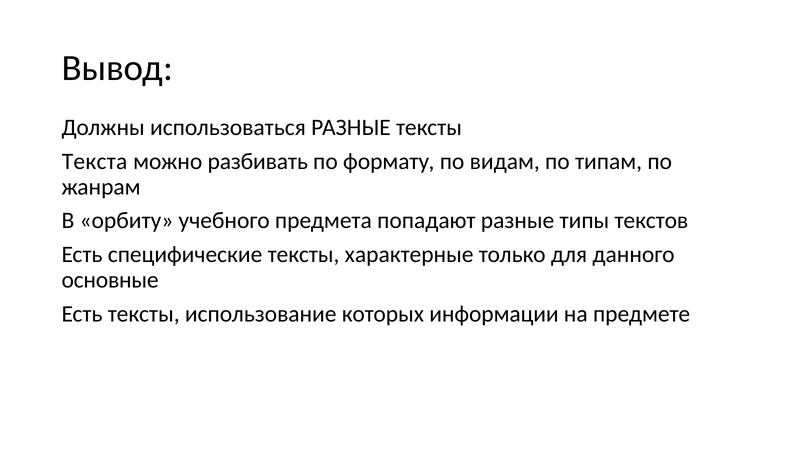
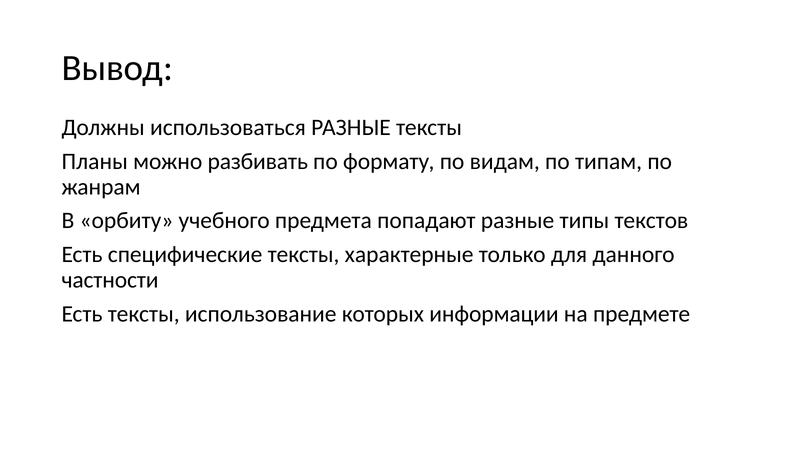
Текста: Текста -> Планы
основные: основные -> частности
